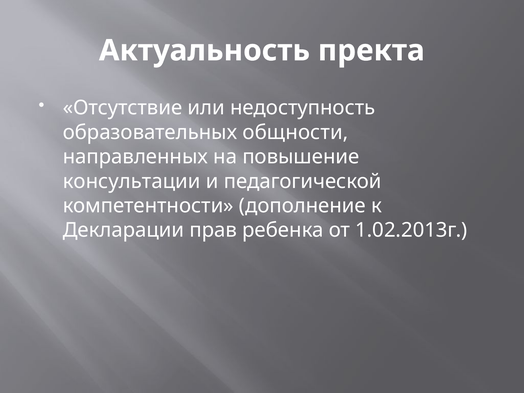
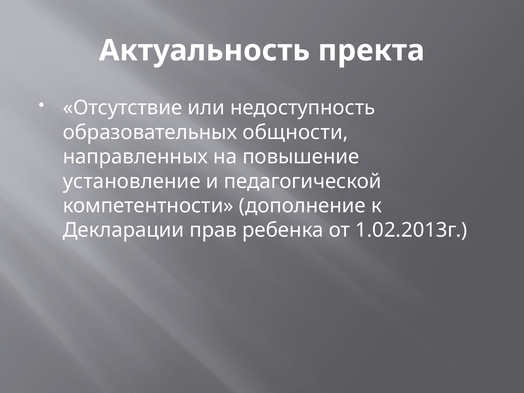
консультации: консультации -> установление
